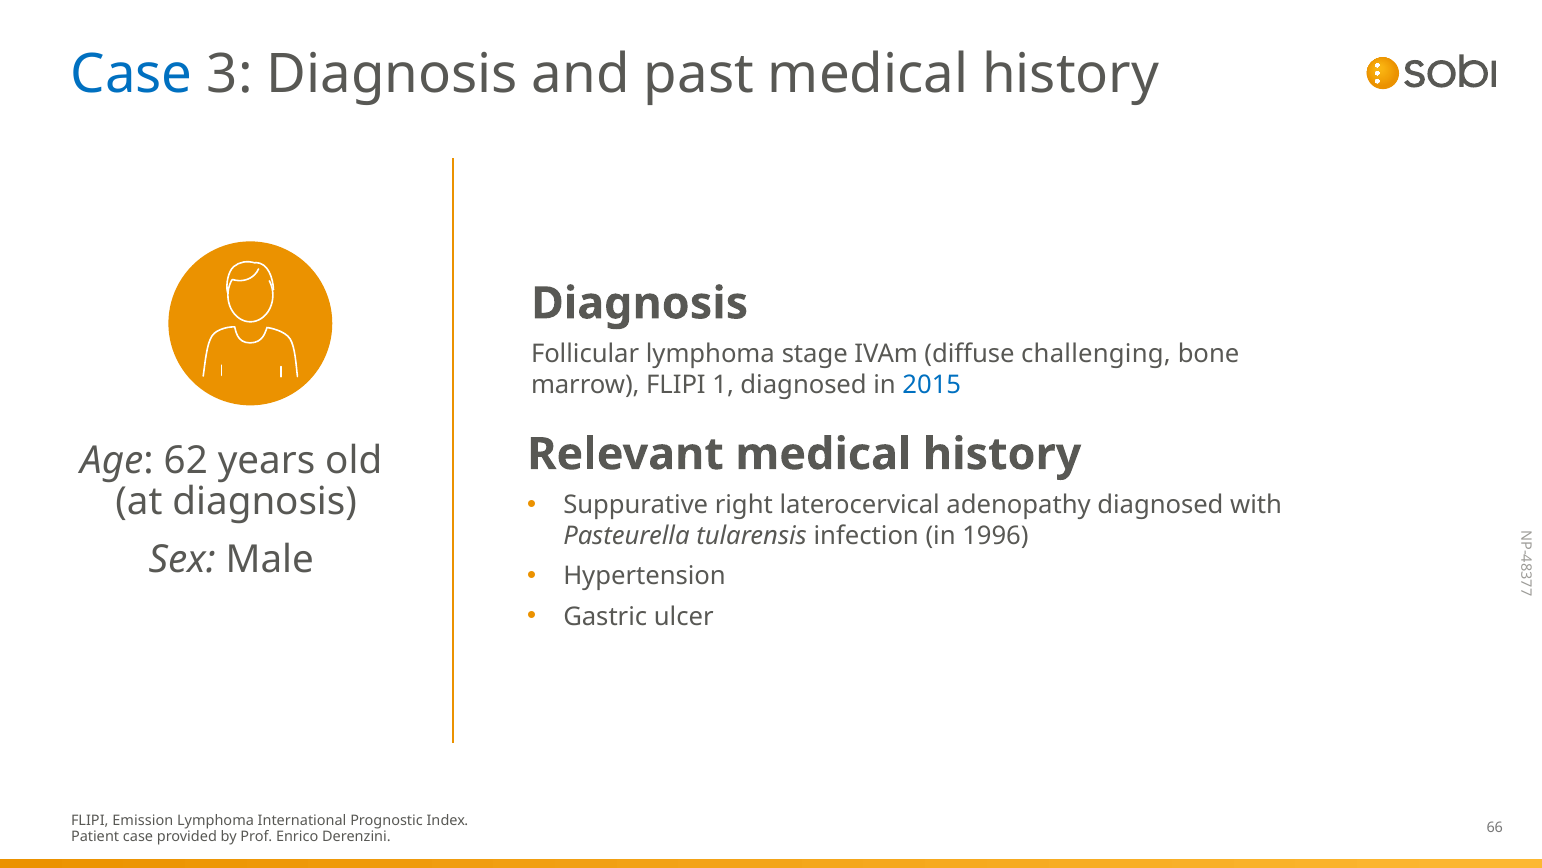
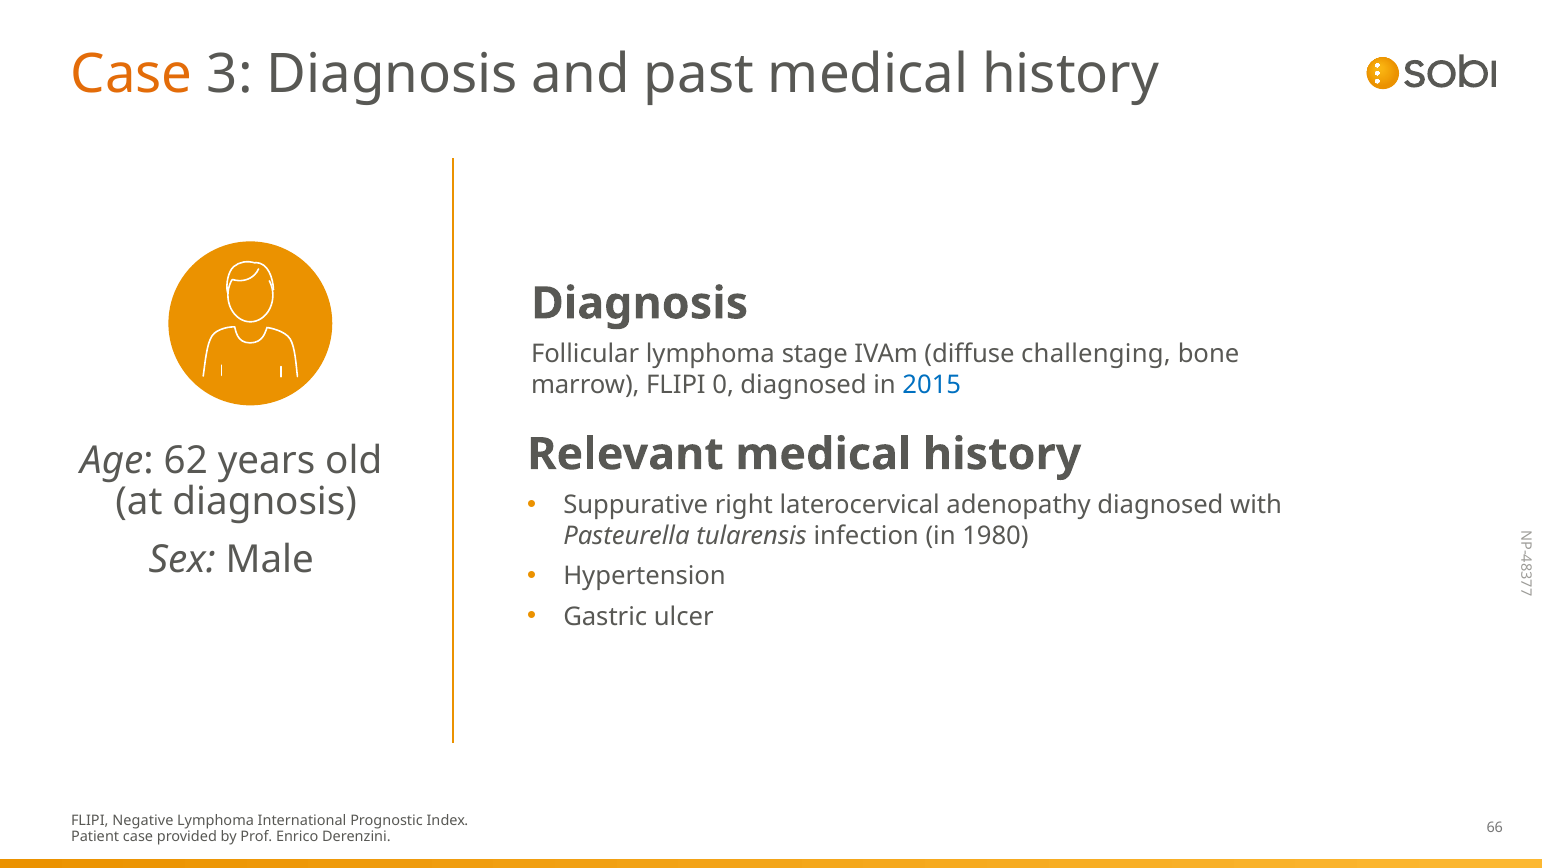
Case at (132, 74) colour: blue -> orange
1: 1 -> 0
1996: 1996 -> 1980
Emission: Emission -> Negative
